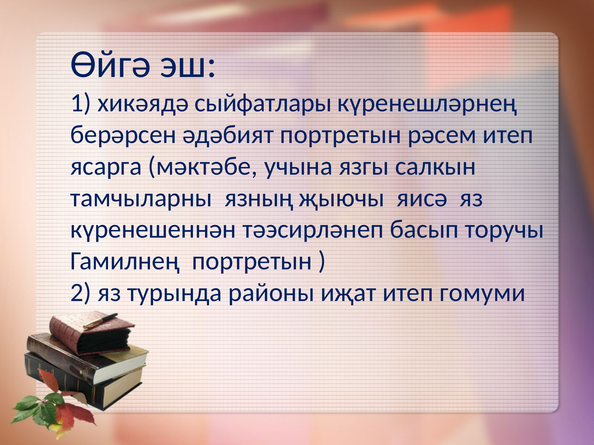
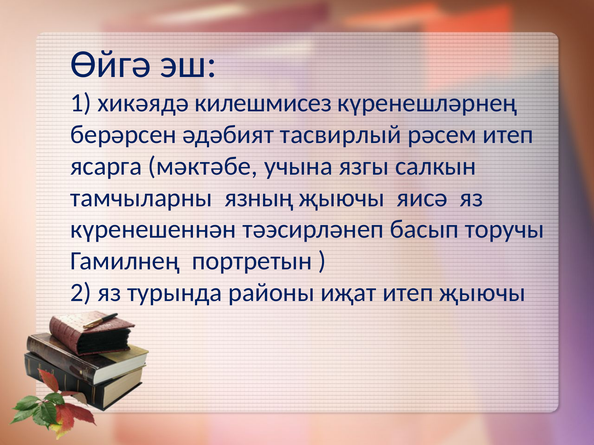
сыйфатлары: сыйфатлары -> килешмисез
әдәбият портретын: портретын -> тасвирлый
итеп гомуми: гомуми -> җыючы
